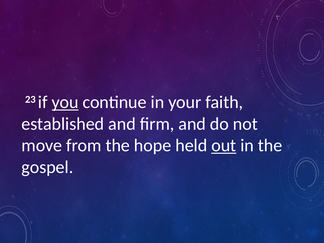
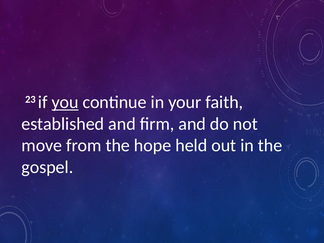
out underline: present -> none
